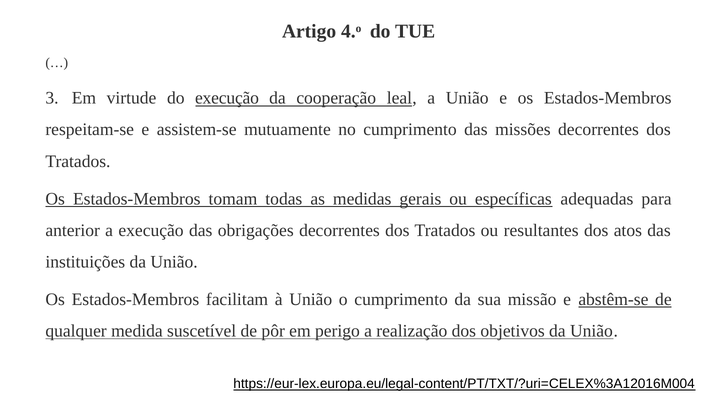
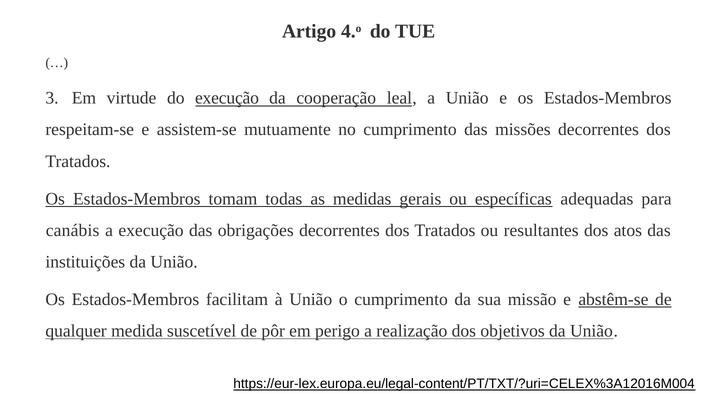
anterior: anterior -> canábis
